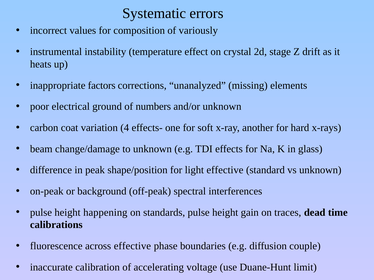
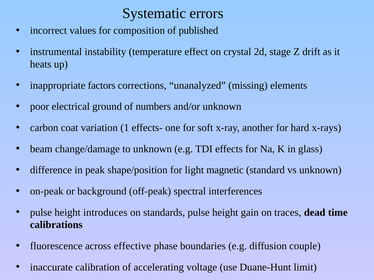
variously: variously -> published
4: 4 -> 1
light effective: effective -> magnetic
happening: happening -> introduces
